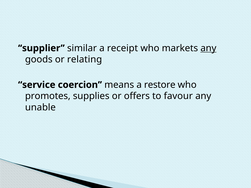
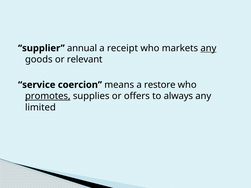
similar: similar -> annual
relating: relating -> relevant
promotes underline: none -> present
favour: favour -> always
unable: unable -> limited
